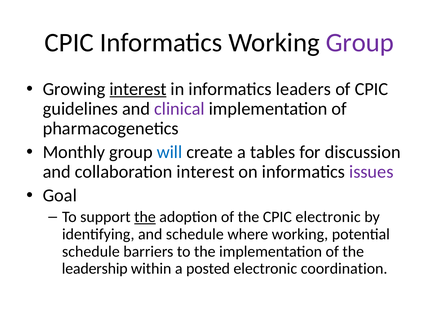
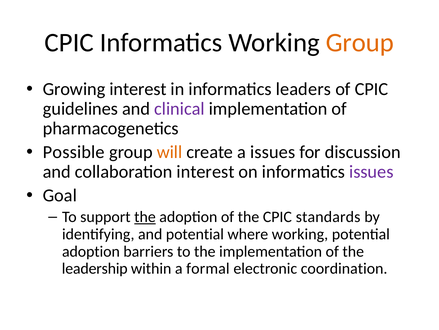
Group at (360, 42) colour: purple -> orange
interest at (138, 89) underline: present -> none
Monthly: Monthly -> Possible
will colour: blue -> orange
a tables: tables -> issues
CPIC electronic: electronic -> standards
and schedule: schedule -> potential
schedule at (91, 251): schedule -> adoption
posted: posted -> formal
